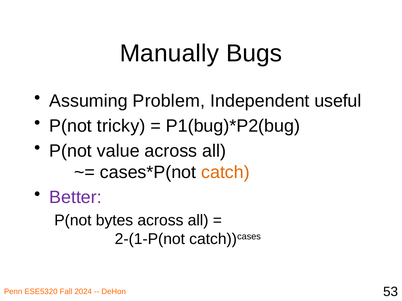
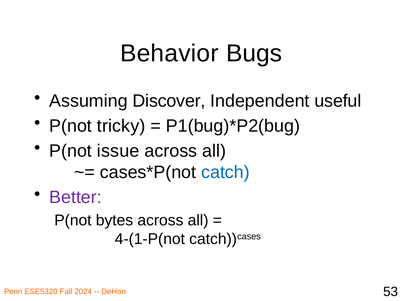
Manually: Manually -> Behavior
Problem: Problem -> Discover
value: value -> issue
catch colour: orange -> blue
2-(1-P(not: 2-(1-P(not -> 4-(1-P(not
